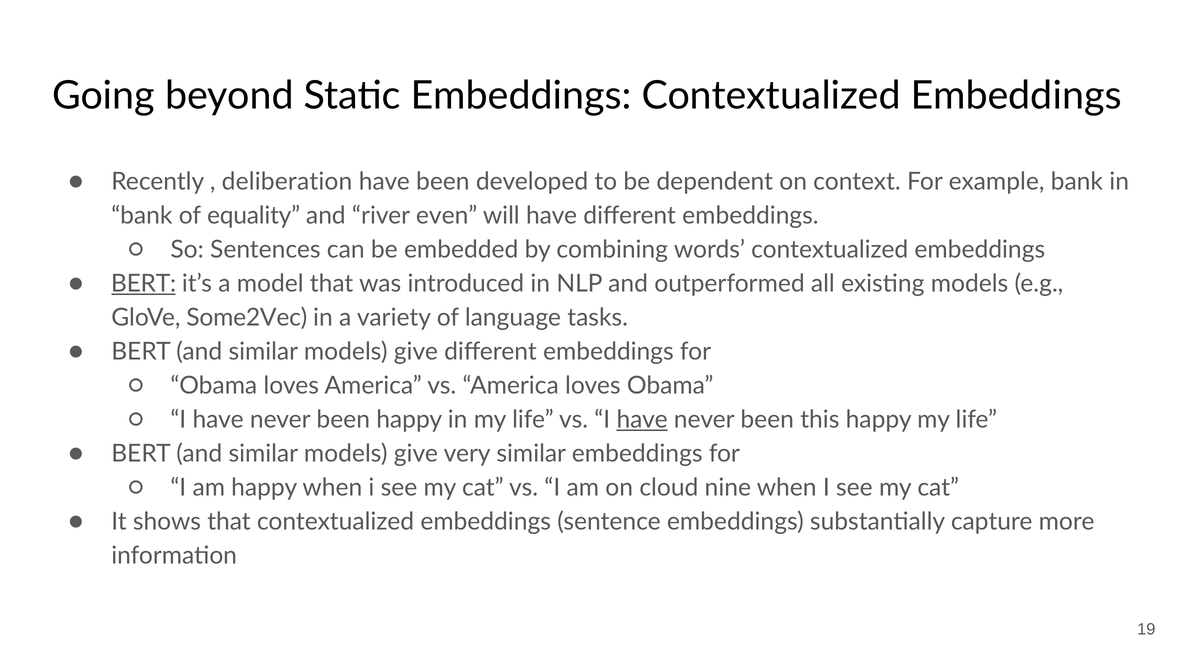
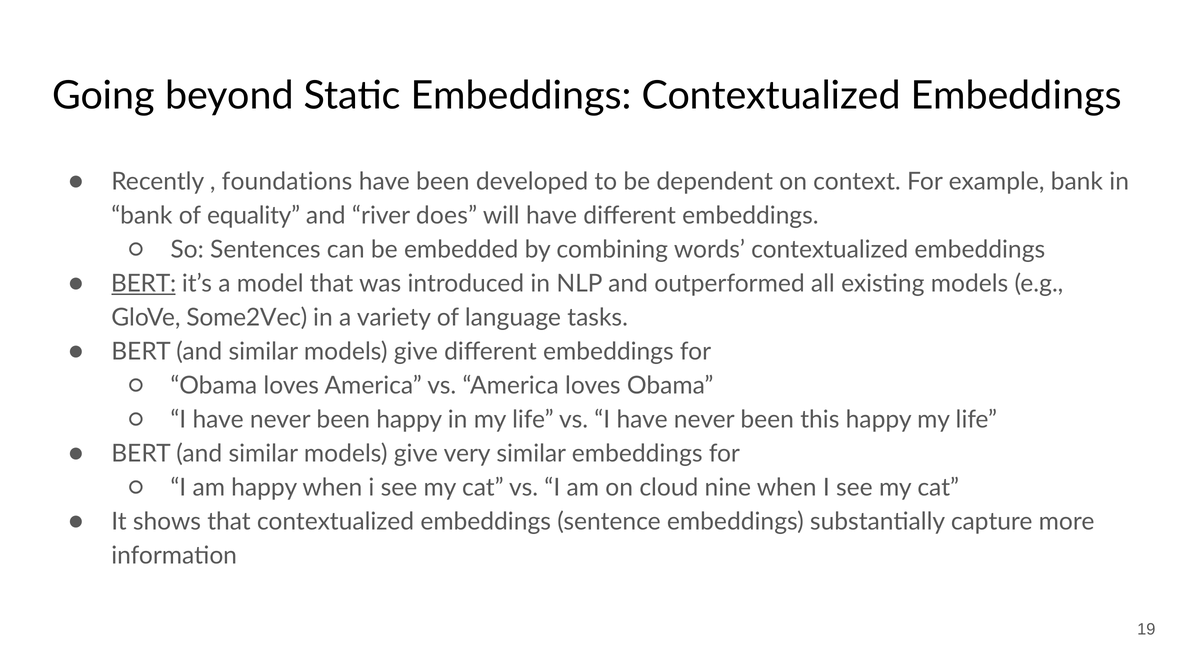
deliberation: deliberation -> foundations
even: even -> does
have at (642, 420) underline: present -> none
